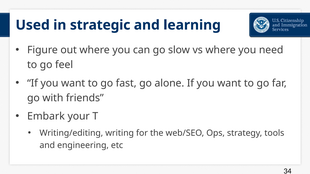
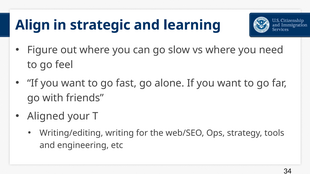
Used: Used -> Align
Embark: Embark -> Aligned
